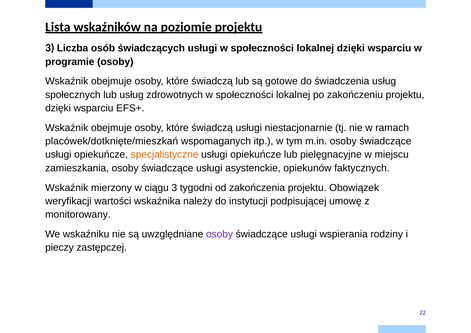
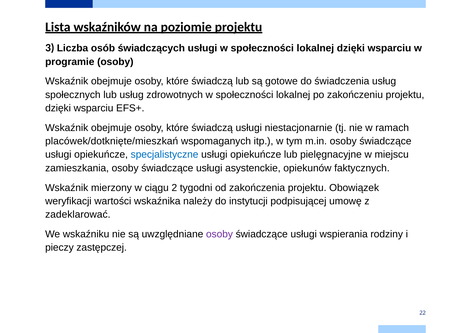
specjalistyczne colour: orange -> blue
ciągu 3: 3 -> 2
monitorowany: monitorowany -> zadeklarować
